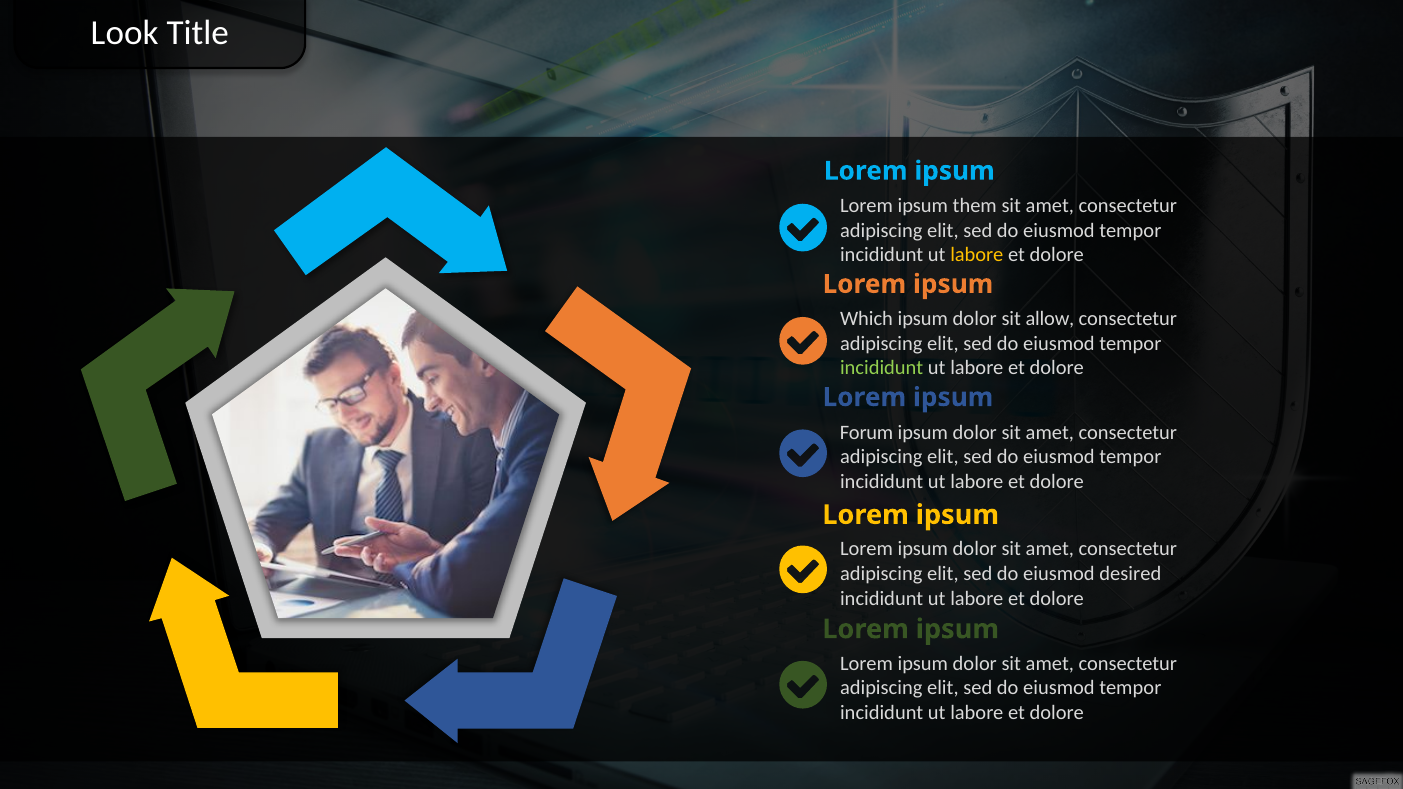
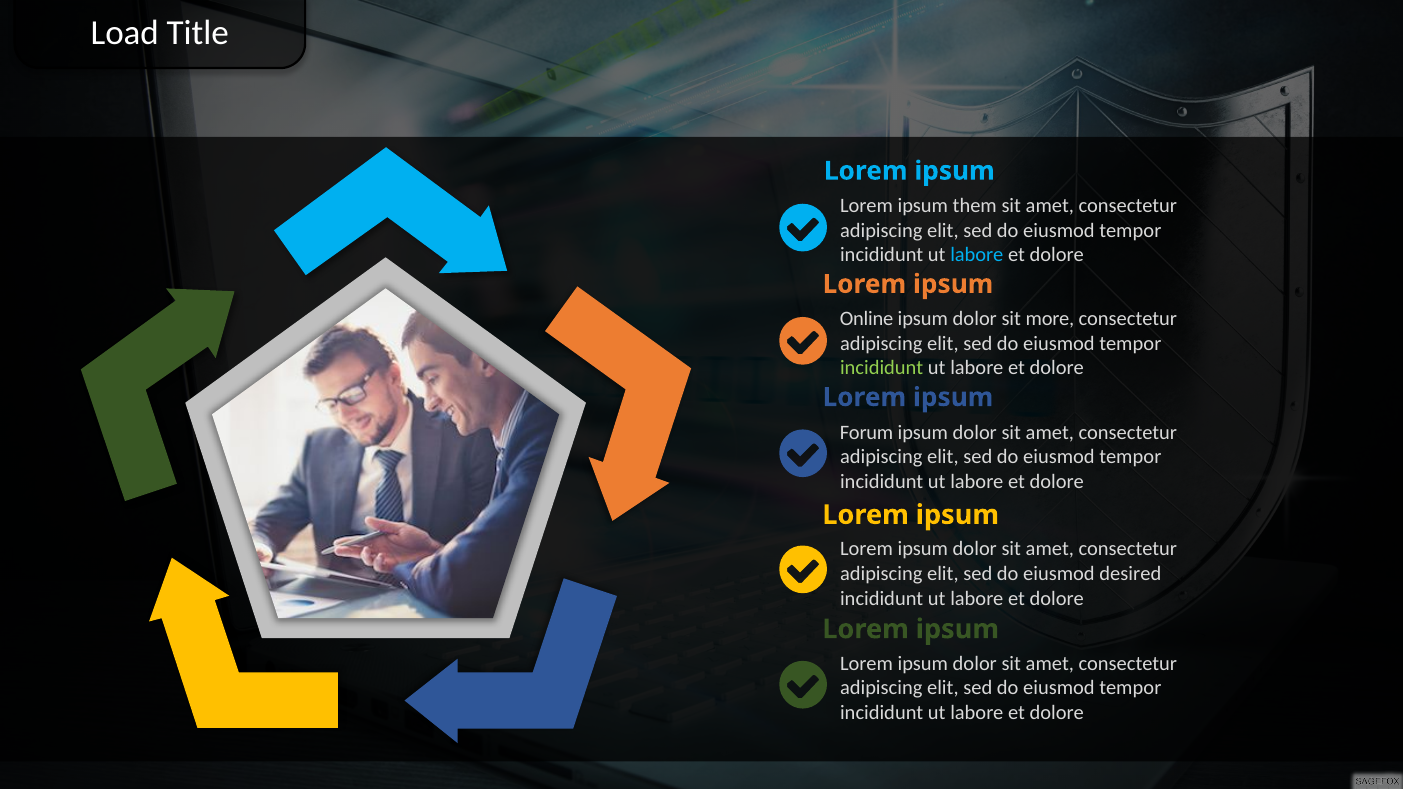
Look: Look -> Load
labore at (977, 255) colour: yellow -> light blue
Which: Which -> Online
allow: allow -> more
